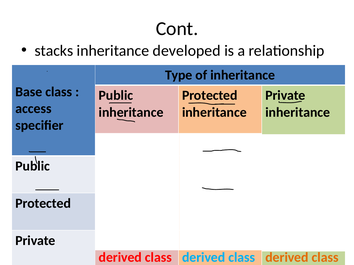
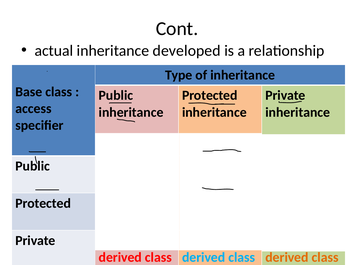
stacks: stacks -> actual
